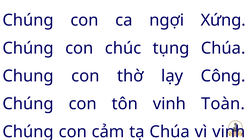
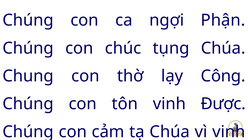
Xứng: Xứng -> Phận
Toàn: Toàn -> Được
